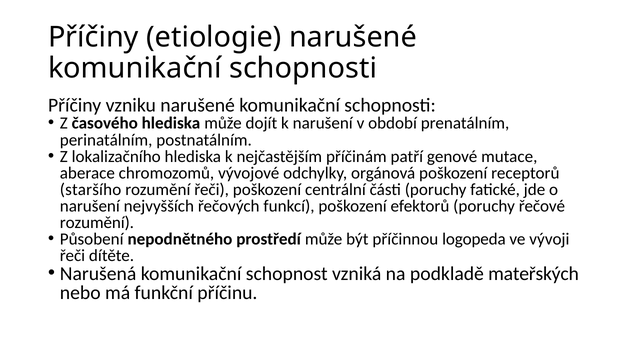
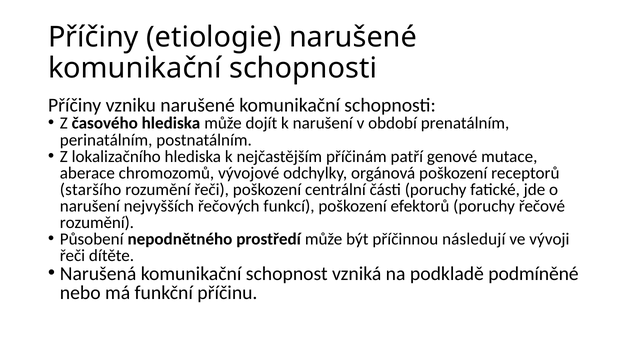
logopeda: logopeda -> následují
mateřských: mateřských -> podmíněné
